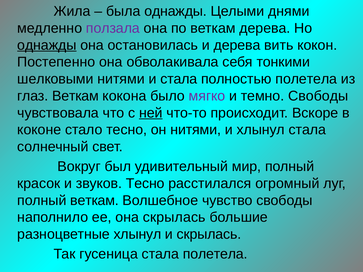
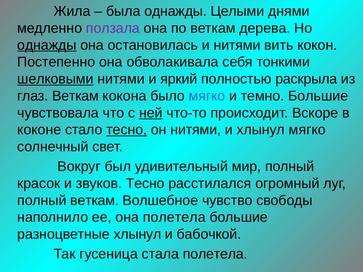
и дерева: дерева -> нитями
шелковыми underline: none -> present
и стала: стала -> яркий
полностью полетела: полетела -> раскрыла
мягко at (207, 96) colour: purple -> blue
темно Свободы: Свободы -> Большие
тесно at (127, 130) underline: none -> present
хлынул стала: стала -> мягко
она скрылась: скрылась -> полетела
и скрылась: скрылась -> бабочкой
